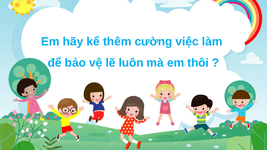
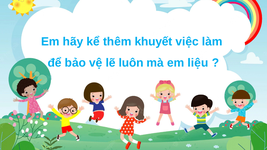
cường: cường -> khuyết
thôi: thôi -> liệu
